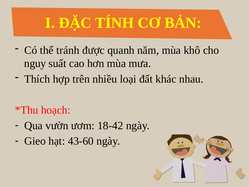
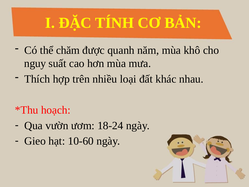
tránh: tránh -> chăm
18-42: 18-42 -> 18-24
43-60: 43-60 -> 10-60
